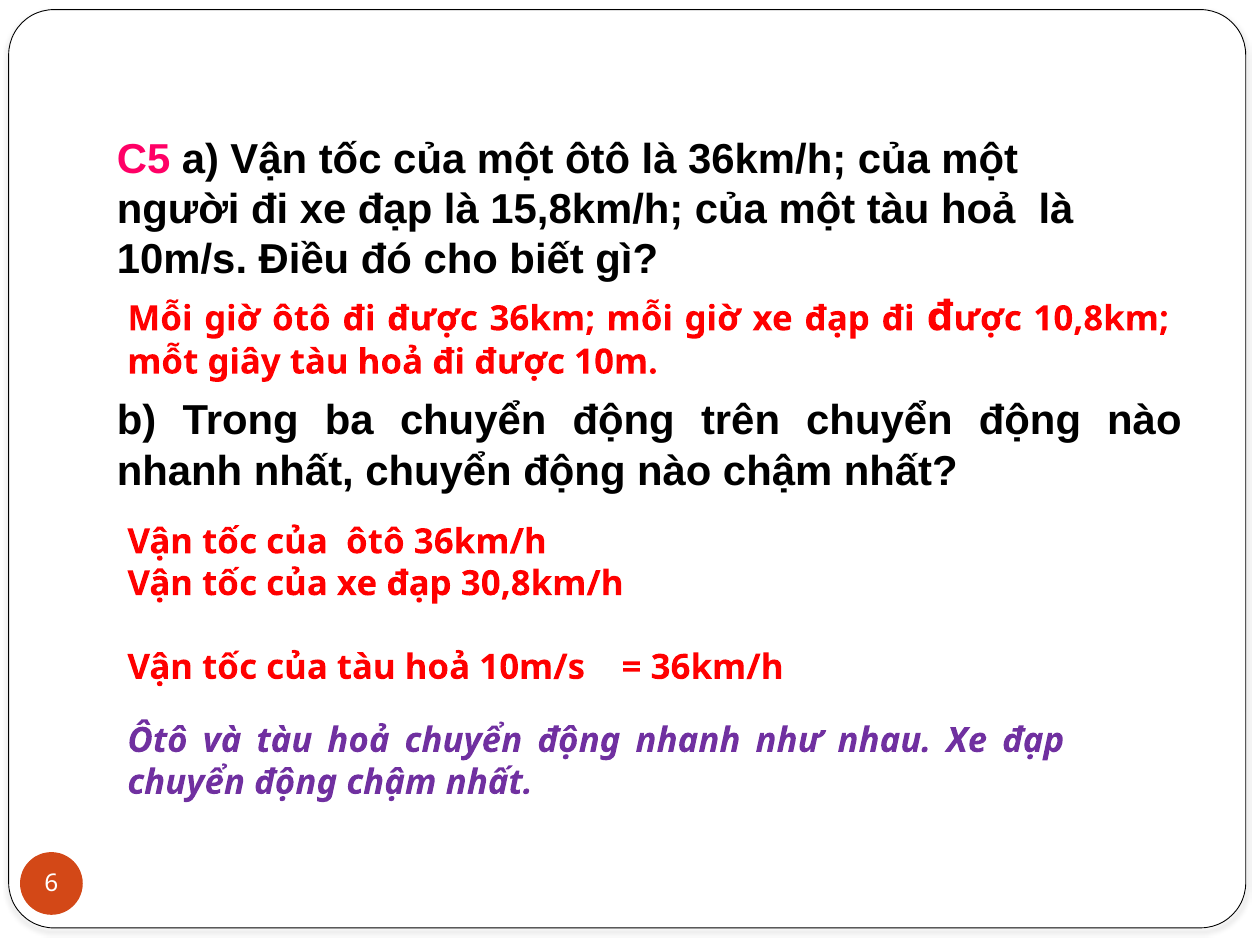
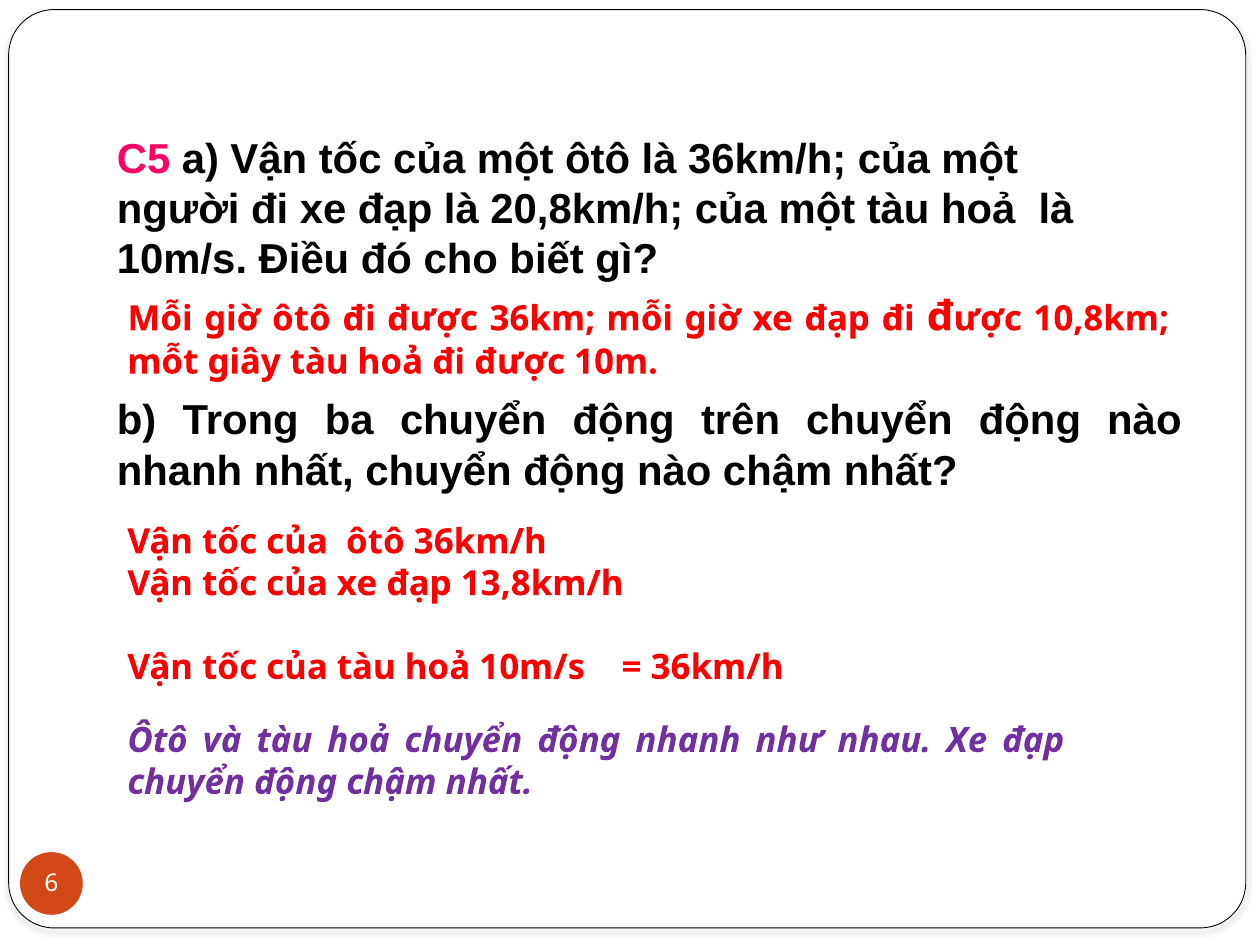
15,8km/h: 15,8km/h -> 20,8km/h
30,8km/h: 30,8km/h -> 13,8km/h
